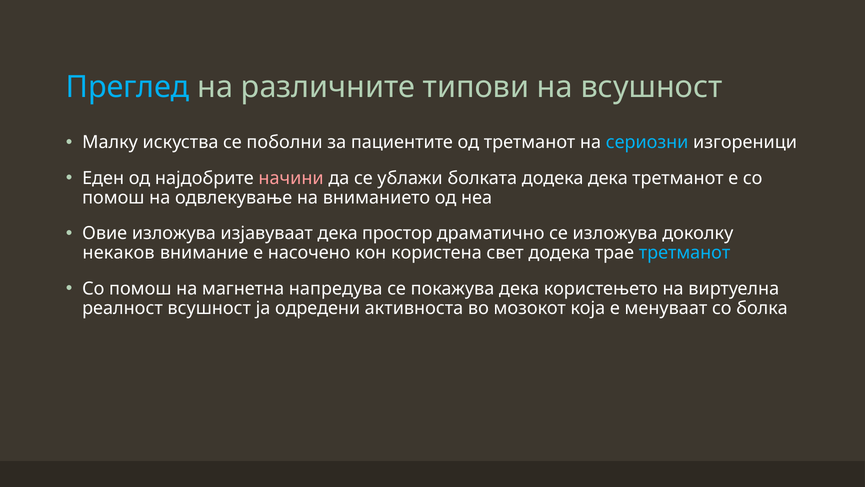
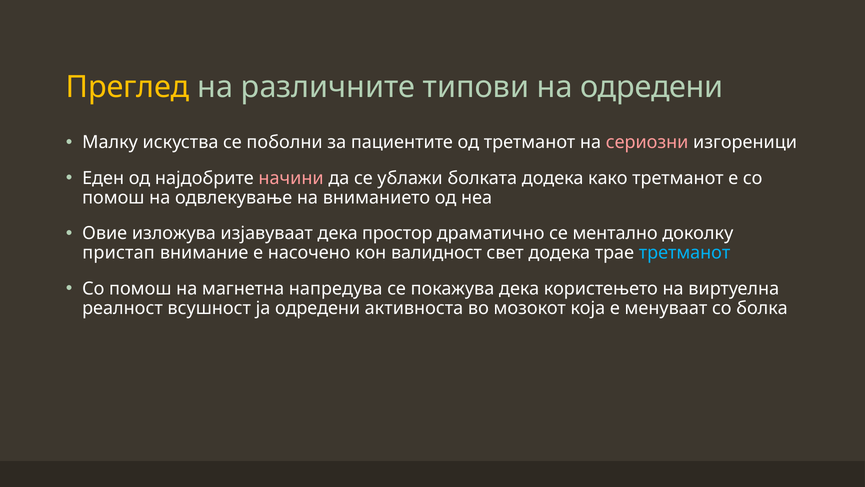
Преглед colour: light blue -> yellow
на всушност: всушност -> одредени
сериозни colour: light blue -> pink
додека дека: дека -> како
се изложува: изложува -> ментално
некаков: некаков -> пристап
користена: користена -> валидност
